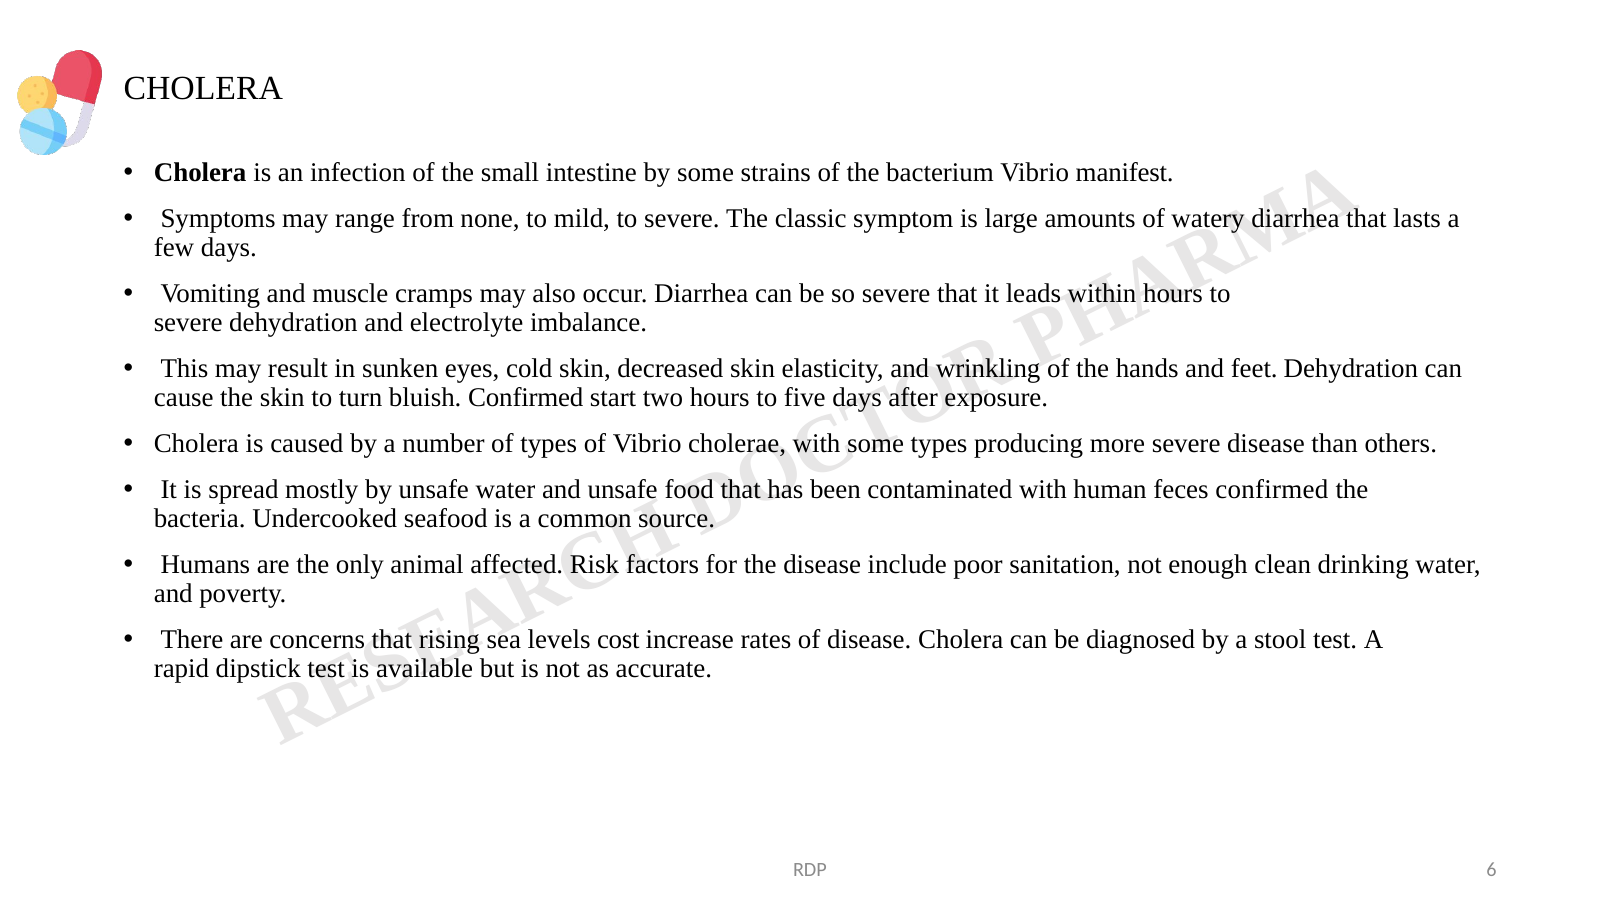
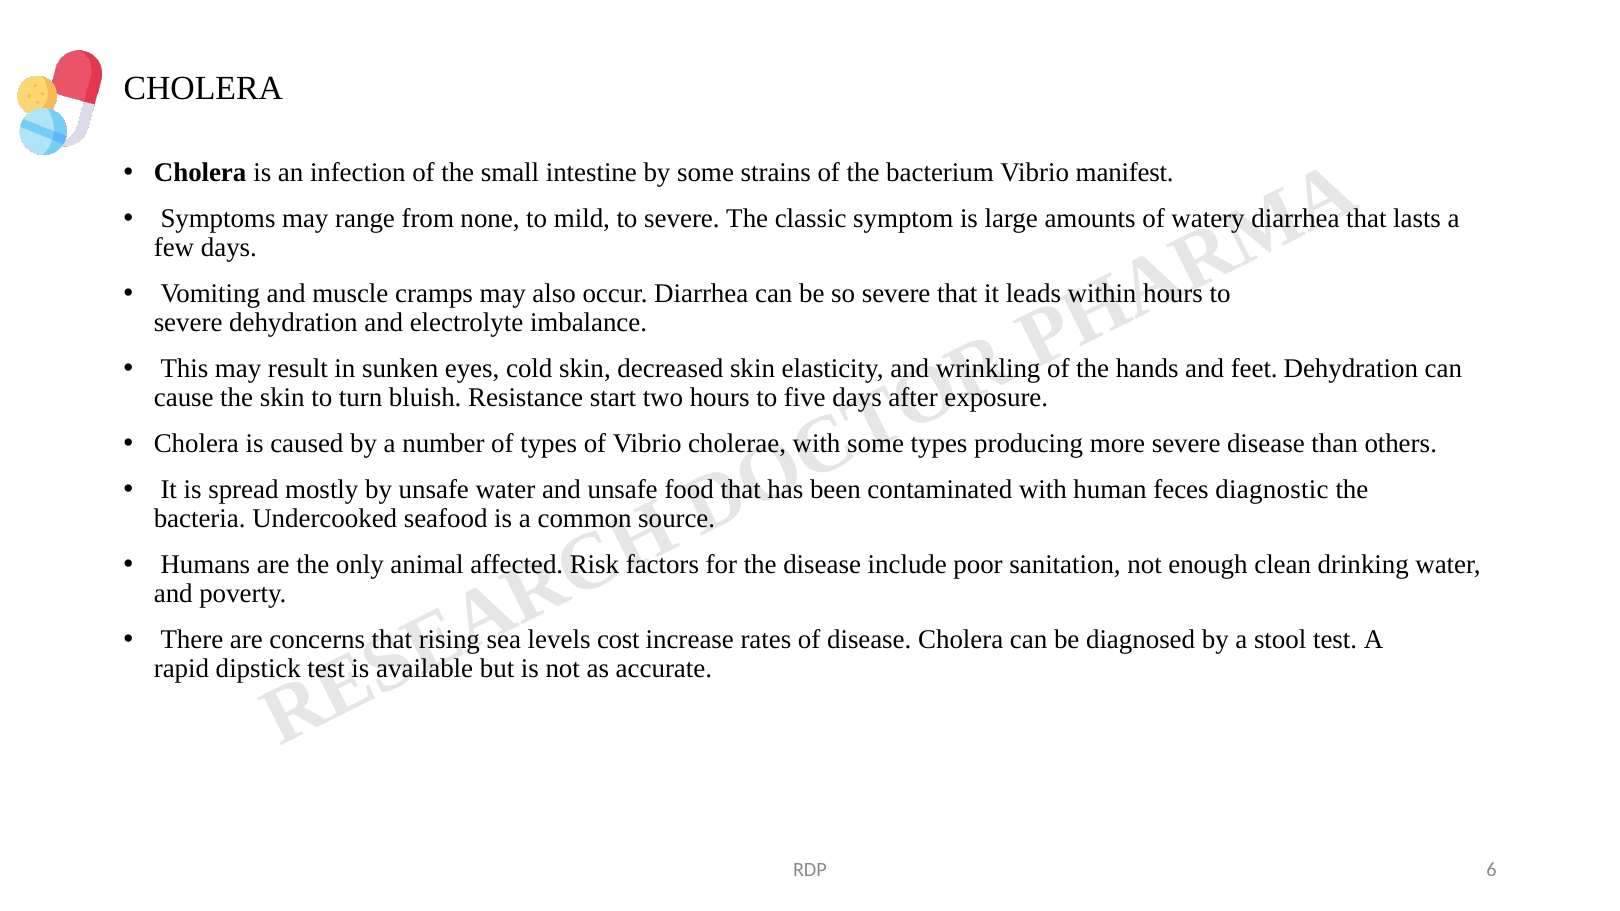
bluish Confirmed: Confirmed -> Resistance
feces confirmed: confirmed -> diagnostic
